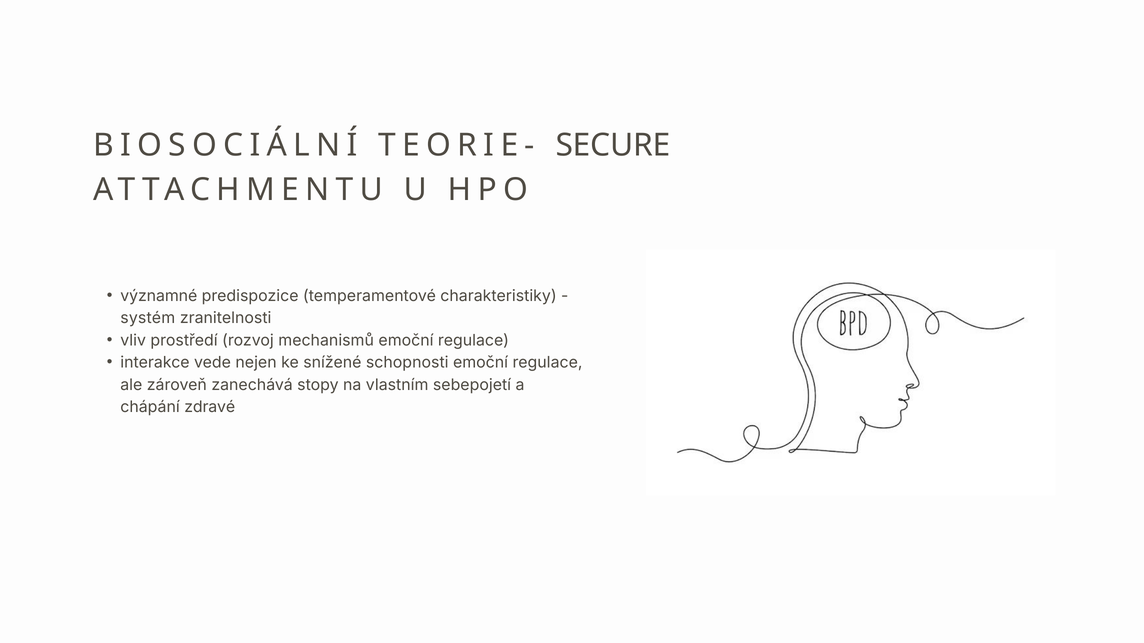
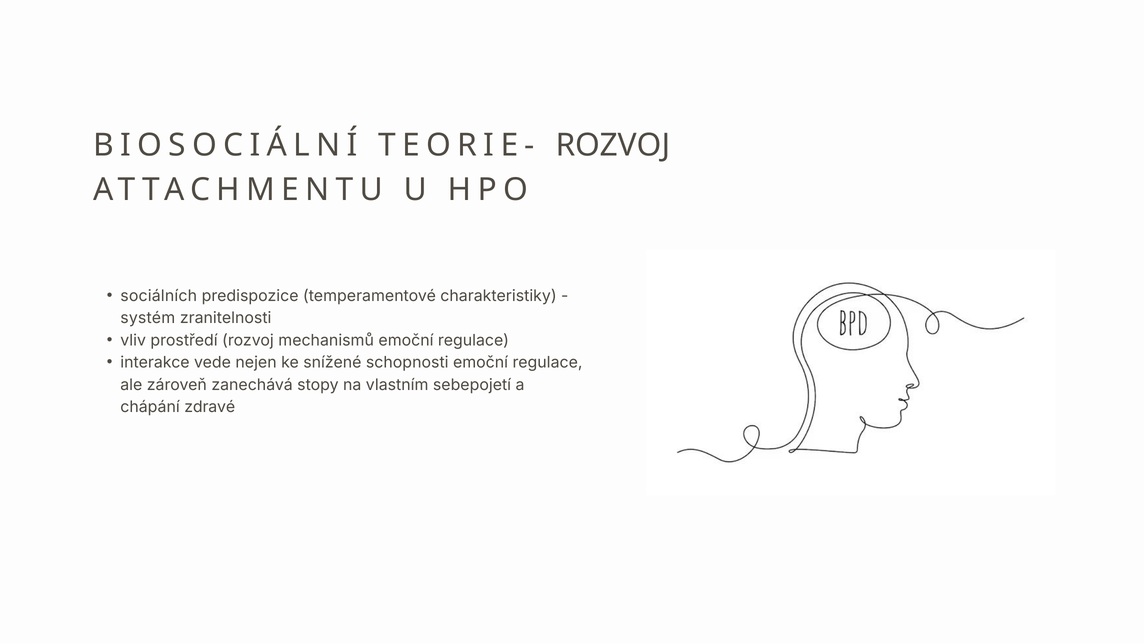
TEORIE- SECURE: SECURE -> ROZVOJ
významné: významné -> sociálních
